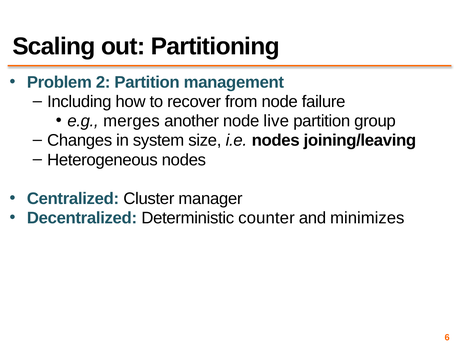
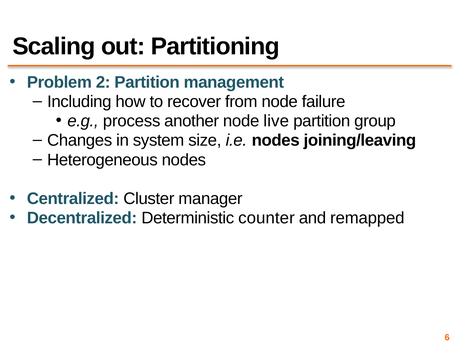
merges: merges -> process
minimizes: minimizes -> remapped
